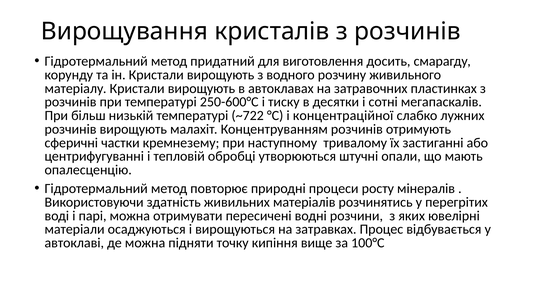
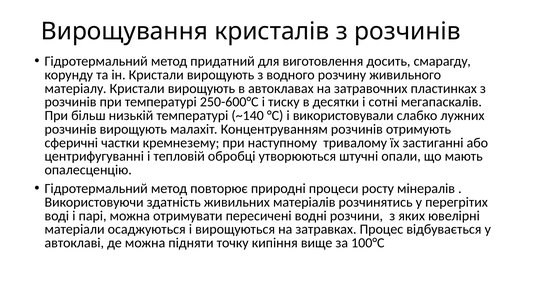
~722: ~722 -> ~140
концентраційної: концентраційної -> використовували
